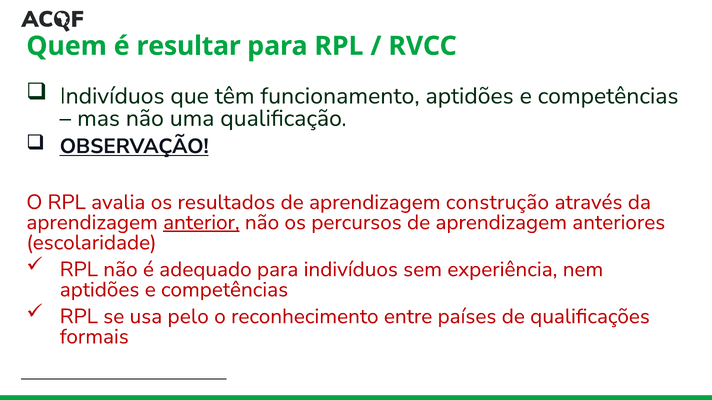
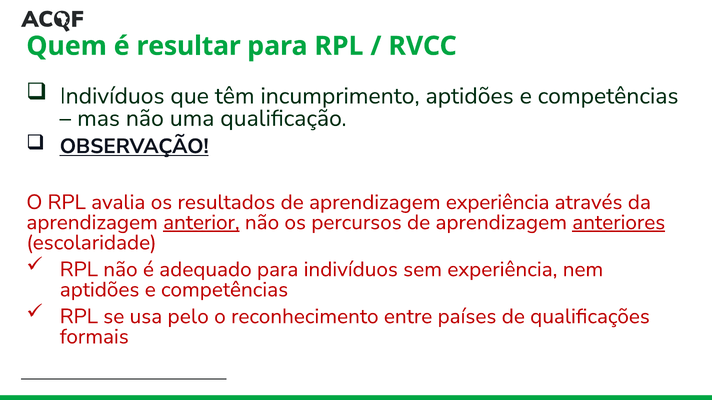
funcionamento: funcionamento -> incumprimento
aprendizagem construção: construção -> experiência
anteriores underline: none -> present
